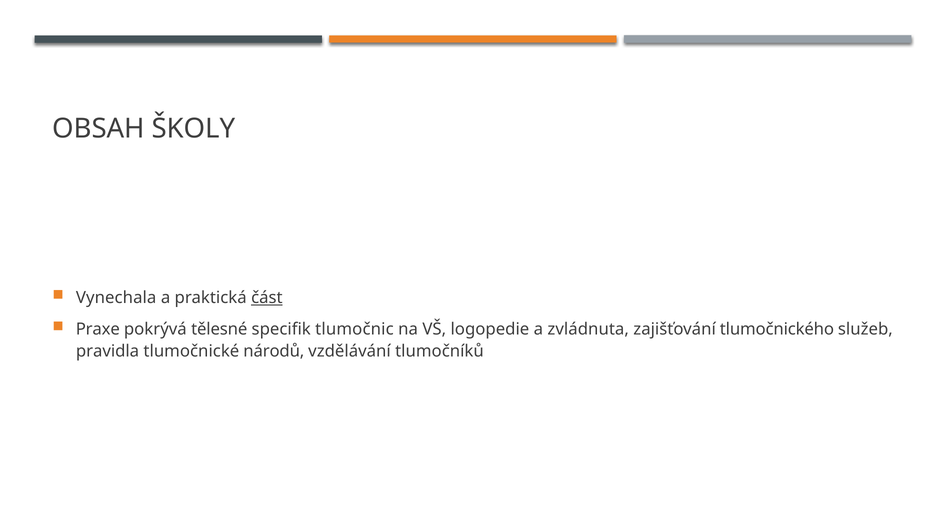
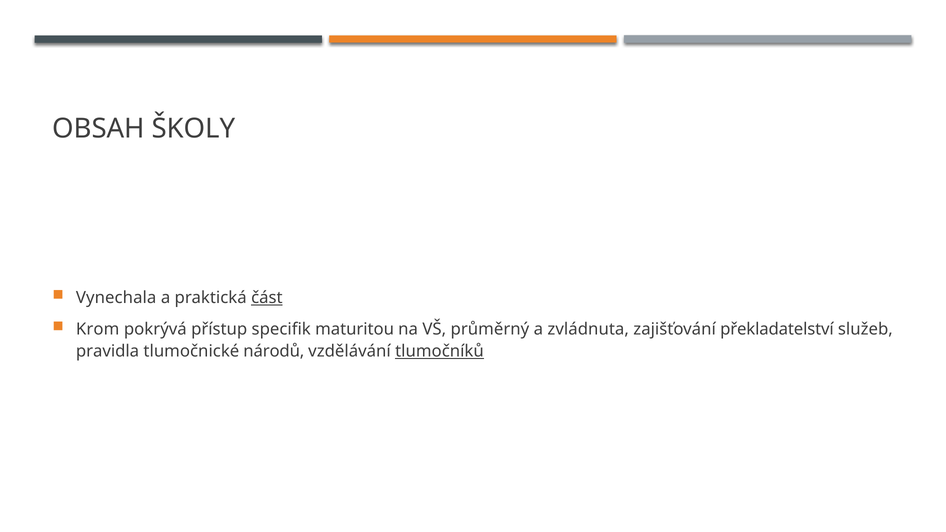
Praxe: Praxe -> Krom
tělesné: tělesné -> přístup
tlumočnic: tlumočnic -> maturitou
logopedie: logopedie -> průměrný
tlumočnického: tlumočnického -> překladatelství
tlumočníků underline: none -> present
